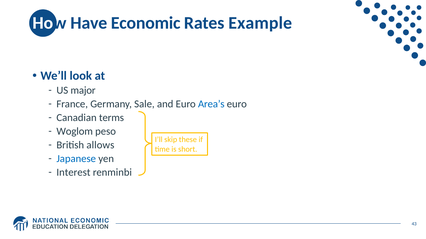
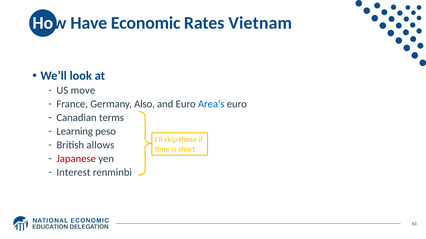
Example: Example -> Vietnam
major: major -> move
Sale: Sale -> Also
Woglom: Woglom -> Learning
Japanese colour: blue -> red
